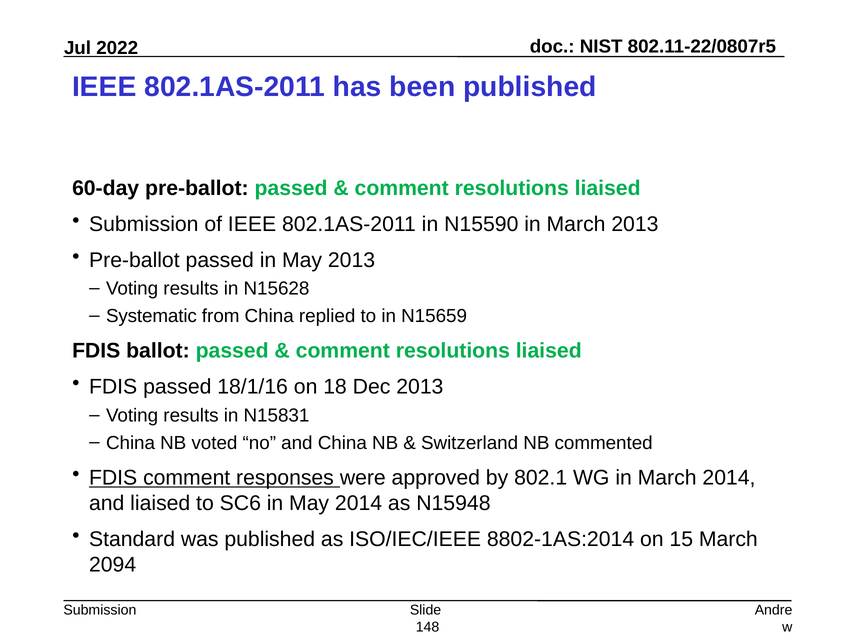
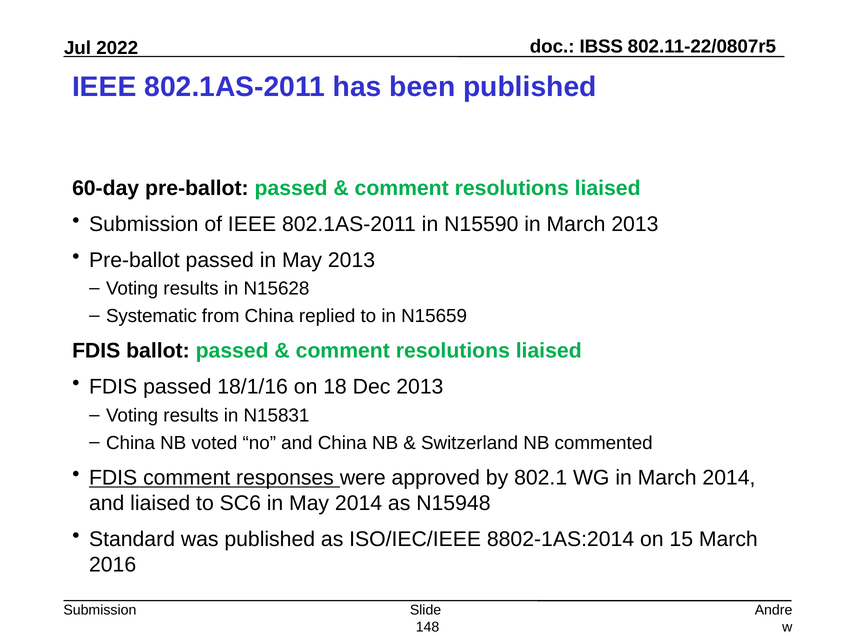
NIST: NIST -> IBSS
2094: 2094 -> 2016
